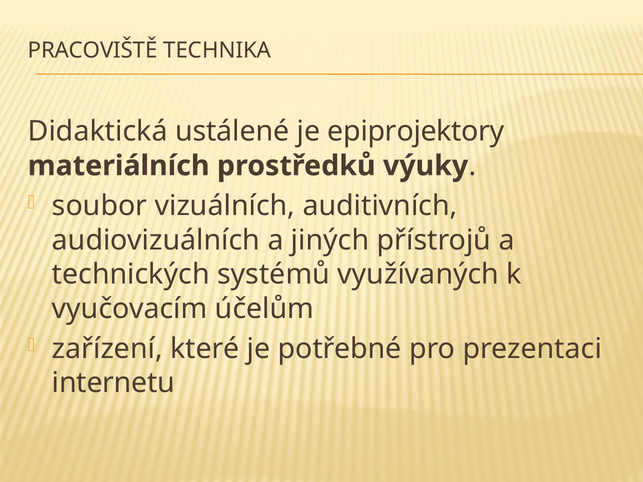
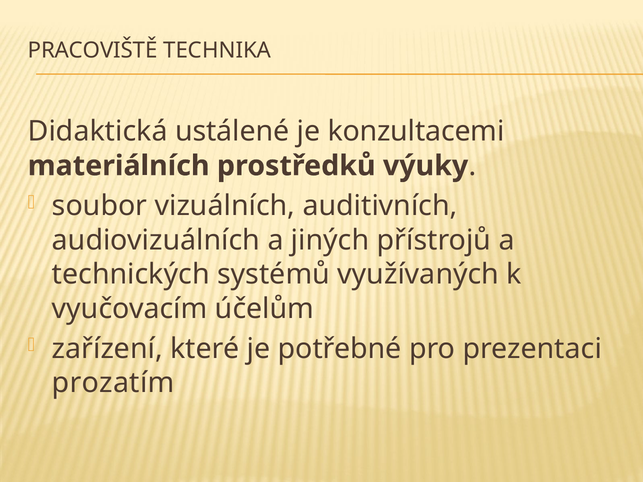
epiprojektory: epiprojektory -> konzultacemi
internetu: internetu -> prozatím
